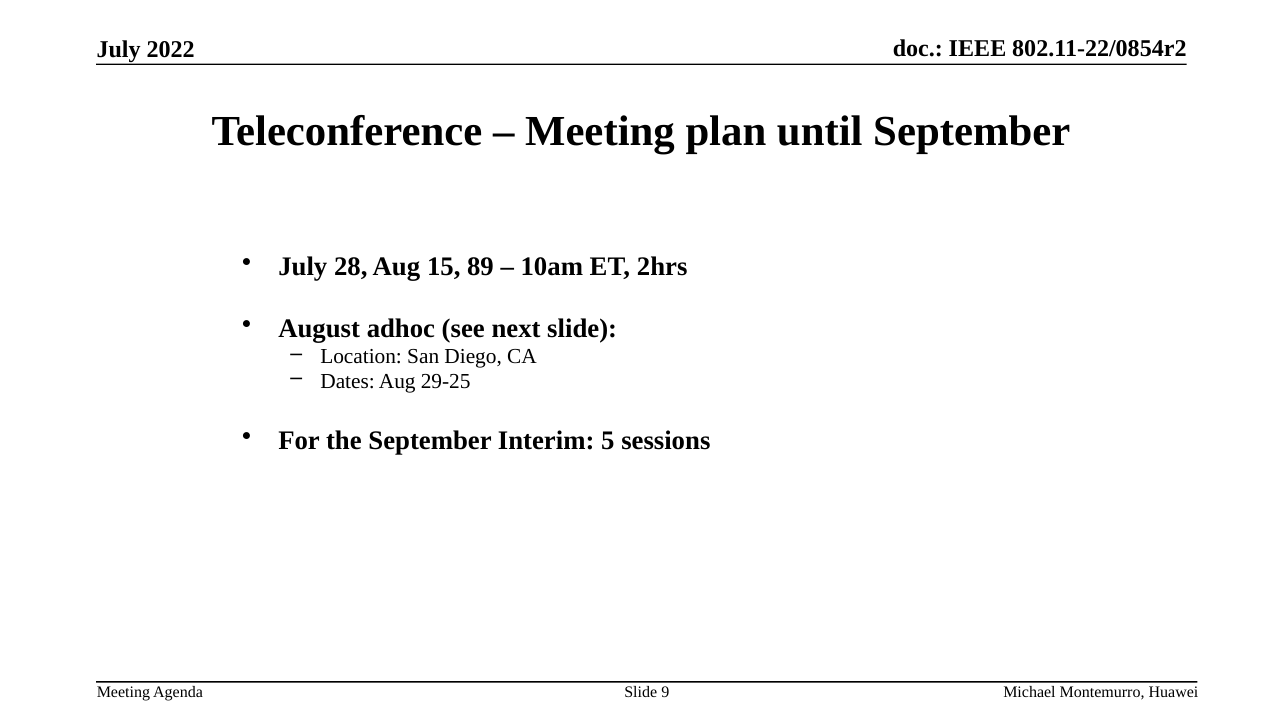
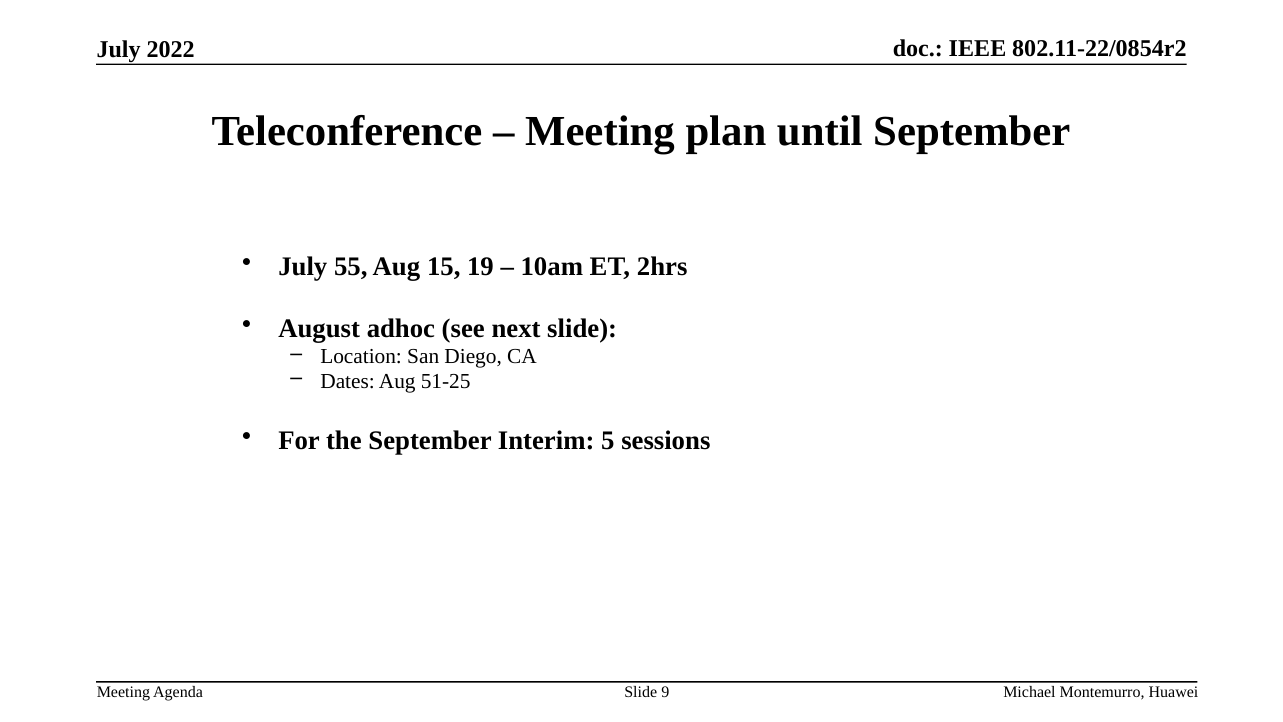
28: 28 -> 55
89: 89 -> 19
29-25: 29-25 -> 51-25
